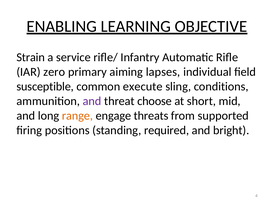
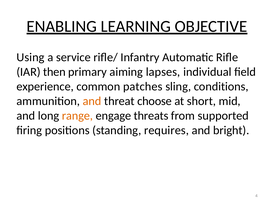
Strain: Strain -> Using
zero: zero -> then
susceptible: susceptible -> experience
execute: execute -> patches
and at (92, 101) colour: purple -> orange
required: required -> requires
